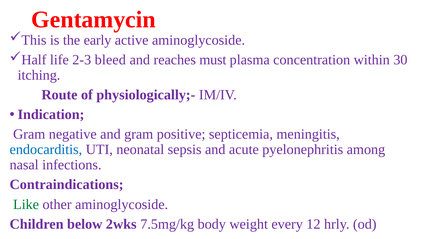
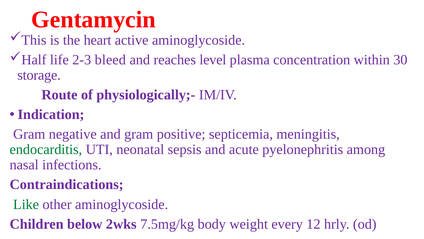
early: early -> heart
must: must -> level
itching: itching -> storage
endocarditis colour: blue -> green
